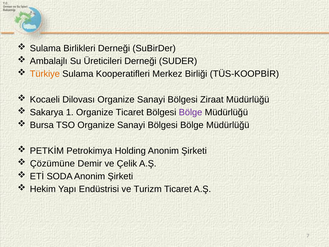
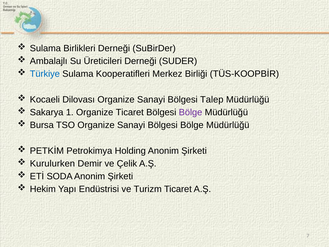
Türkiye colour: orange -> blue
Ziraat: Ziraat -> Talep
Çözümüne: Çözümüne -> Kurulurken
